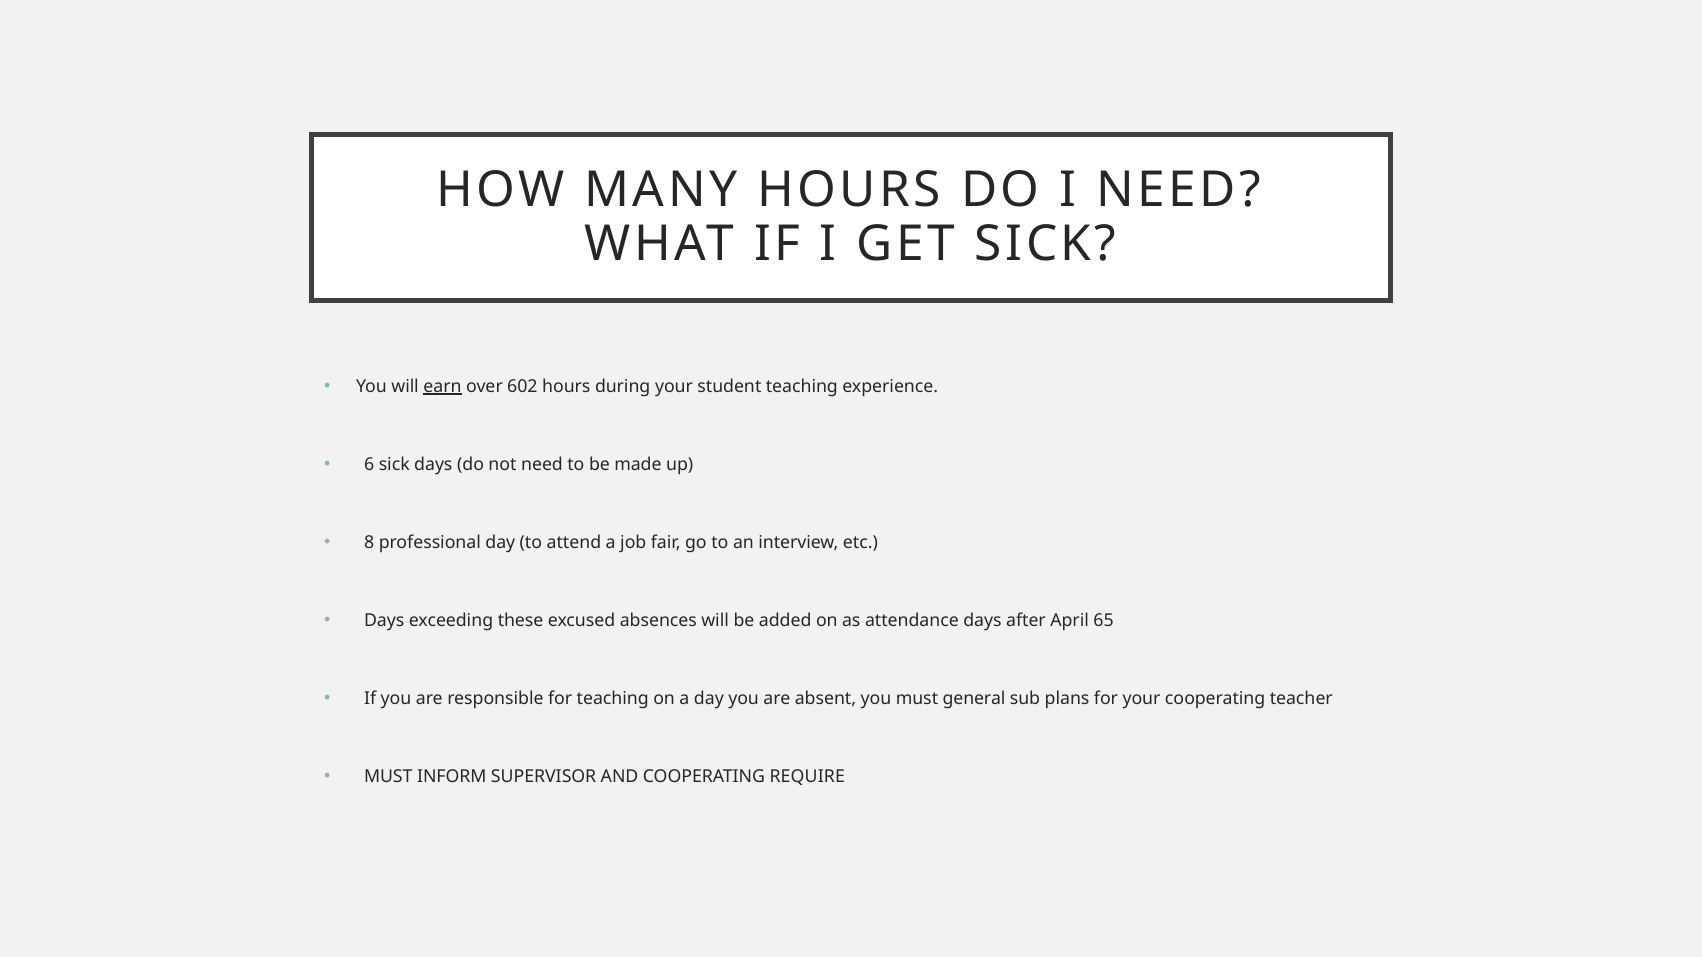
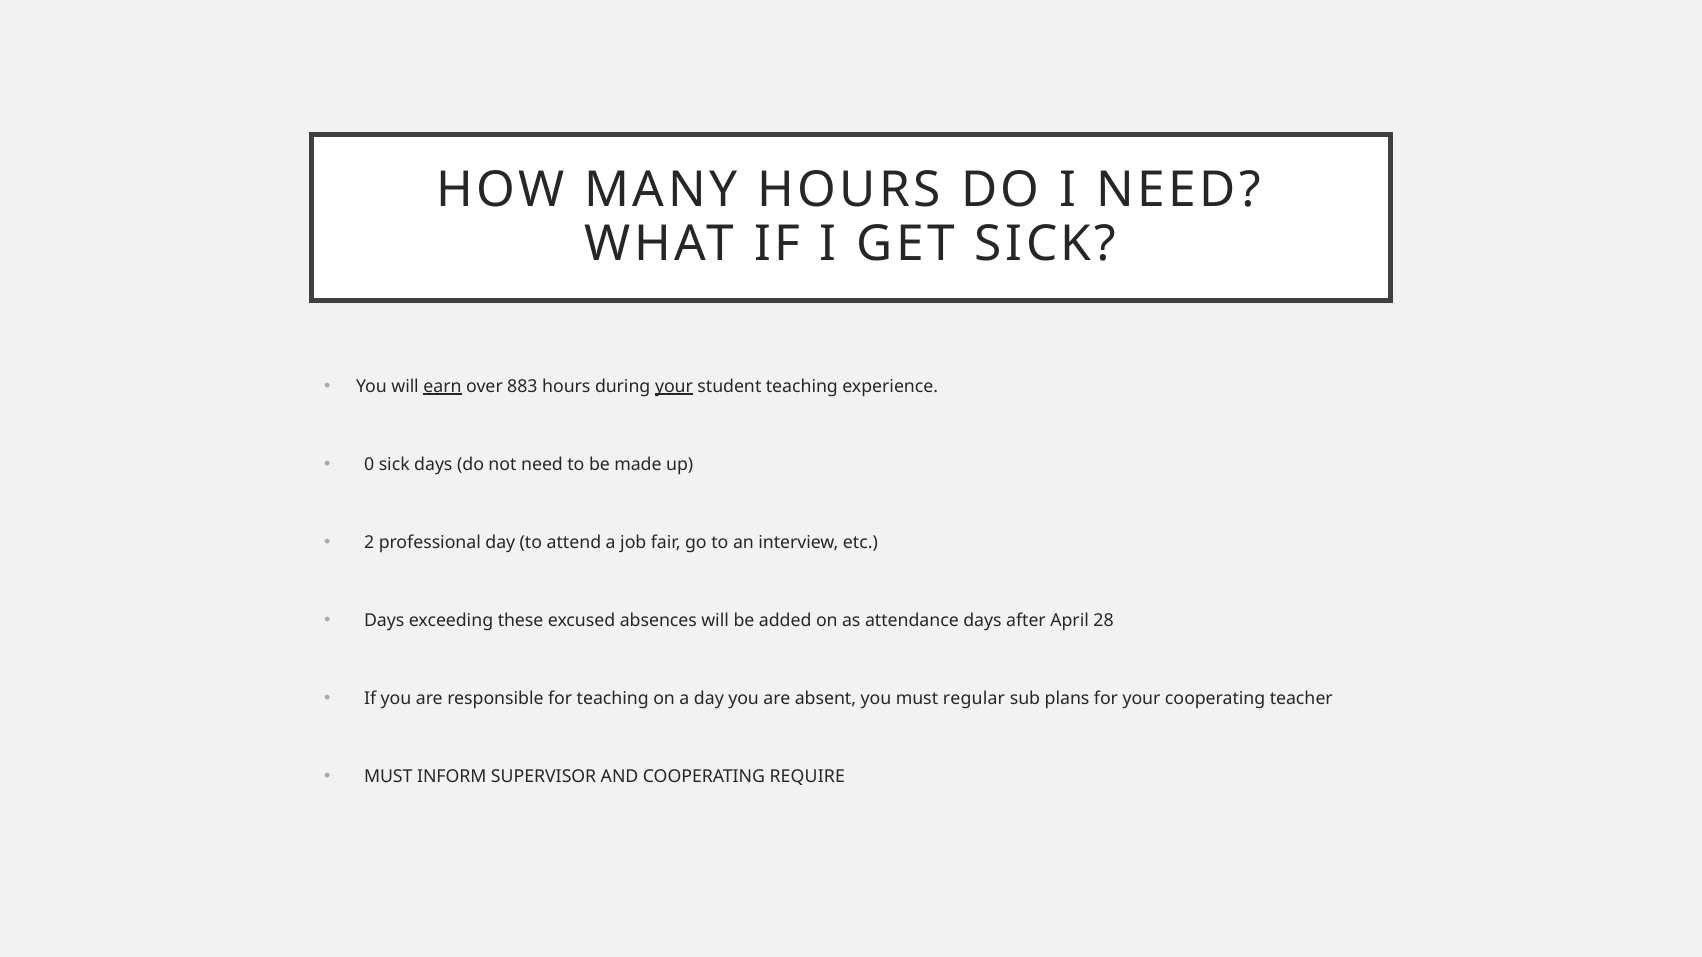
602: 602 -> 883
your at (674, 387) underline: none -> present
6: 6 -> 0
8: 8 -> 2
65: 65 -> 28
general: general -> regular
